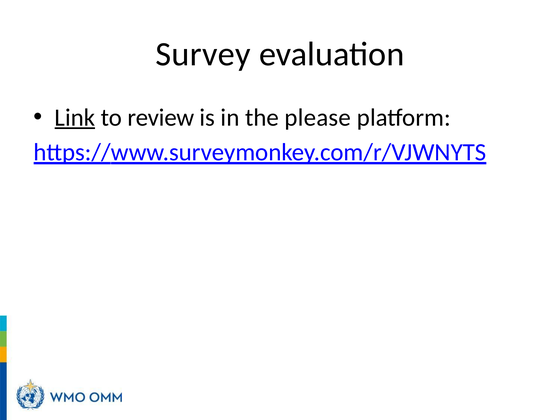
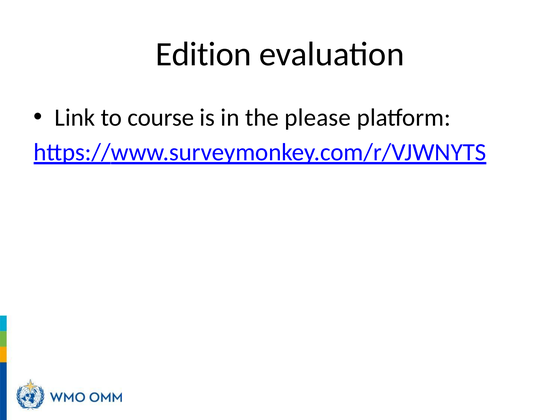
Survey: Survey -> Edition
Link underline: present -> none
review: review -> course
